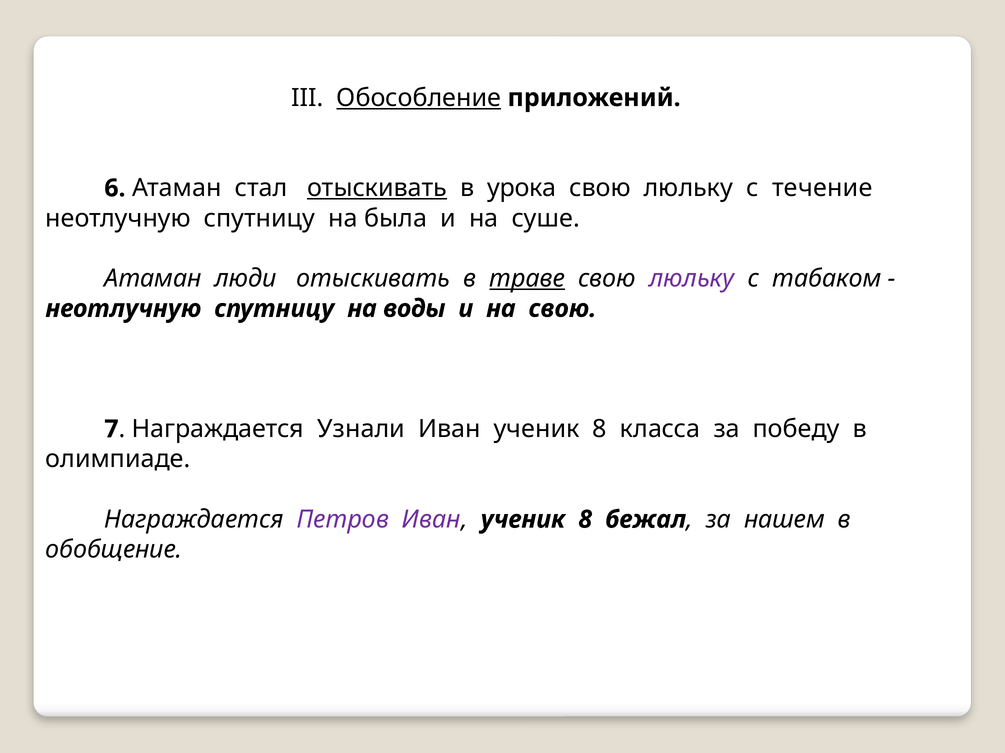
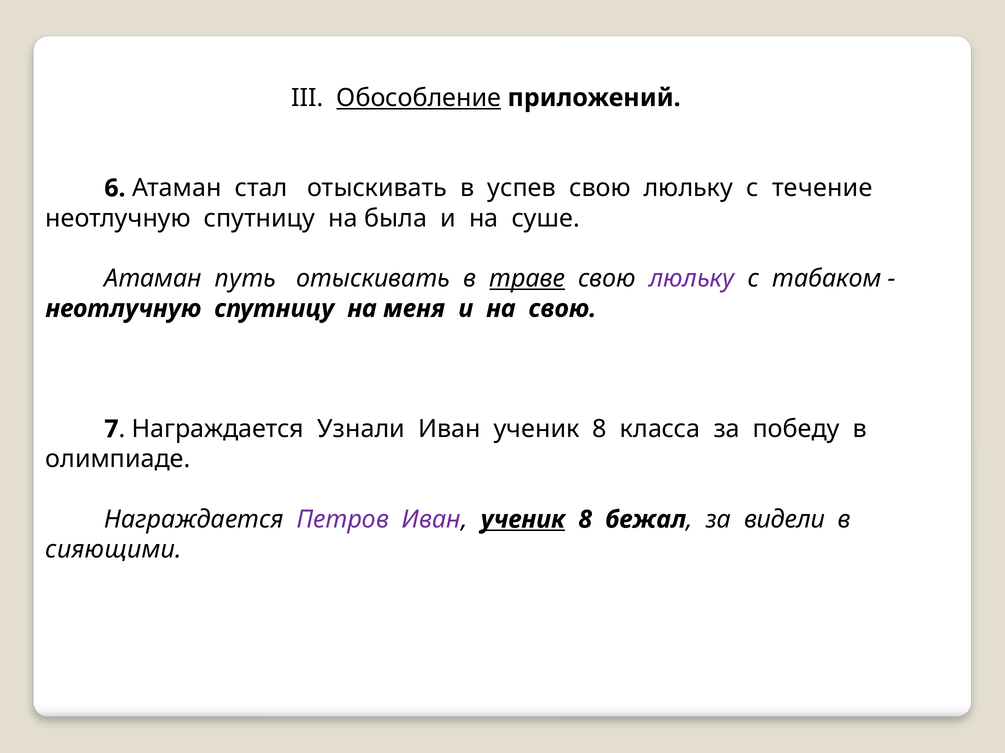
отыскивать at (377, 188) underline: present -> none
урока: урока -> успев
люди: люди -> путь
воды: воды -> меня
ученик at (523, 520) underline: none -> present
нашем: нашем -> видели
обобщение: обобщение -> сияющими
